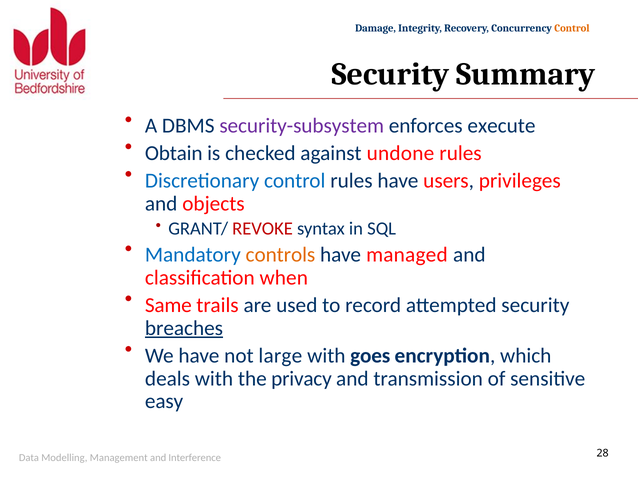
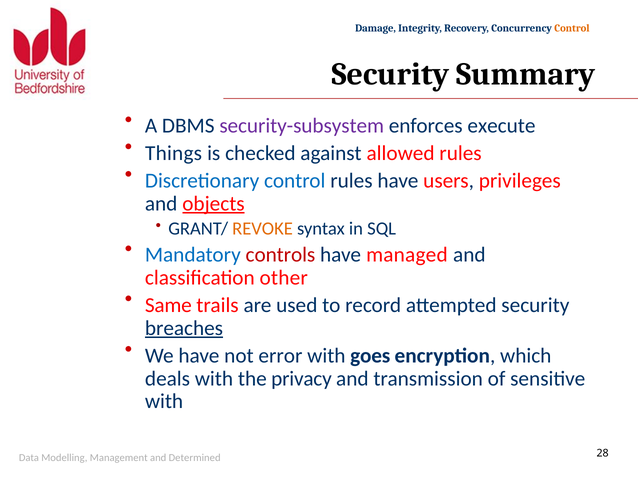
Obtain: Obtain -> Things
undone: undone -> allowed
objects underline: none -> present
REVOKE colour: red -> orange
controls colour: orange -> red
when: when -> other
large: large -> error
easy at (164, 402): easy -> with
Interference: Interference -> Determined
